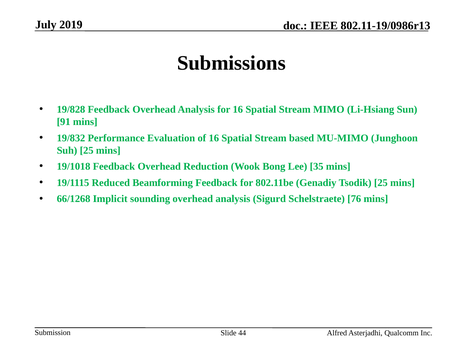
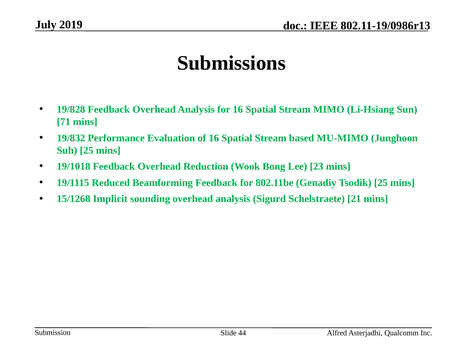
91: 91 -> 71
35: 35 -> 23
66/1268: 66/1268 -> 15/1268
76: 76 -> 21
